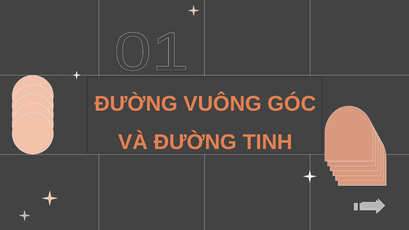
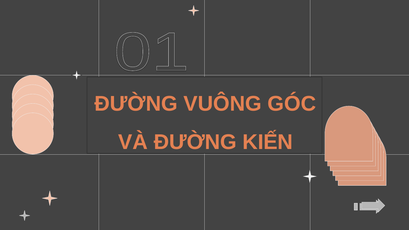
TINH: TINH -> KIẾN
